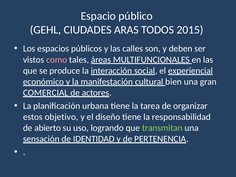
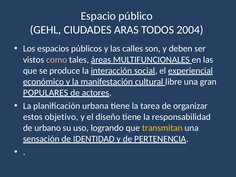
2015: 2015 -> 2004
bien: bien -> libre
COMERCIAL: COMERCIAL -> POPULARES
abierto: abierto -> urbano
transmitan colour: light green -> yellow
